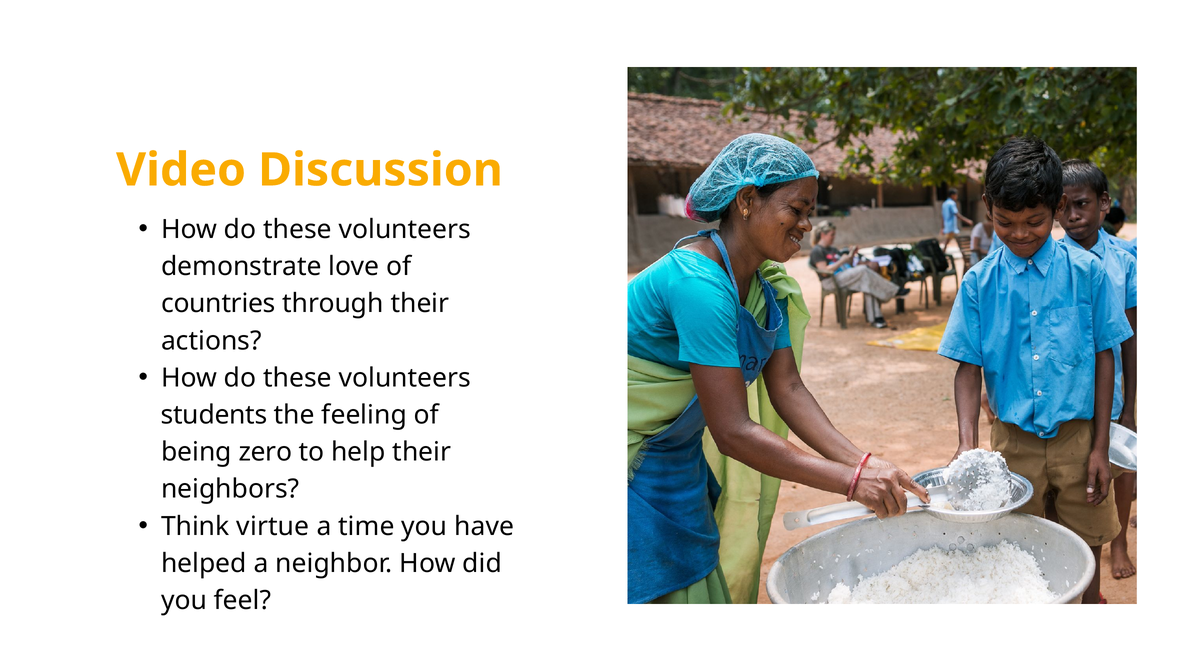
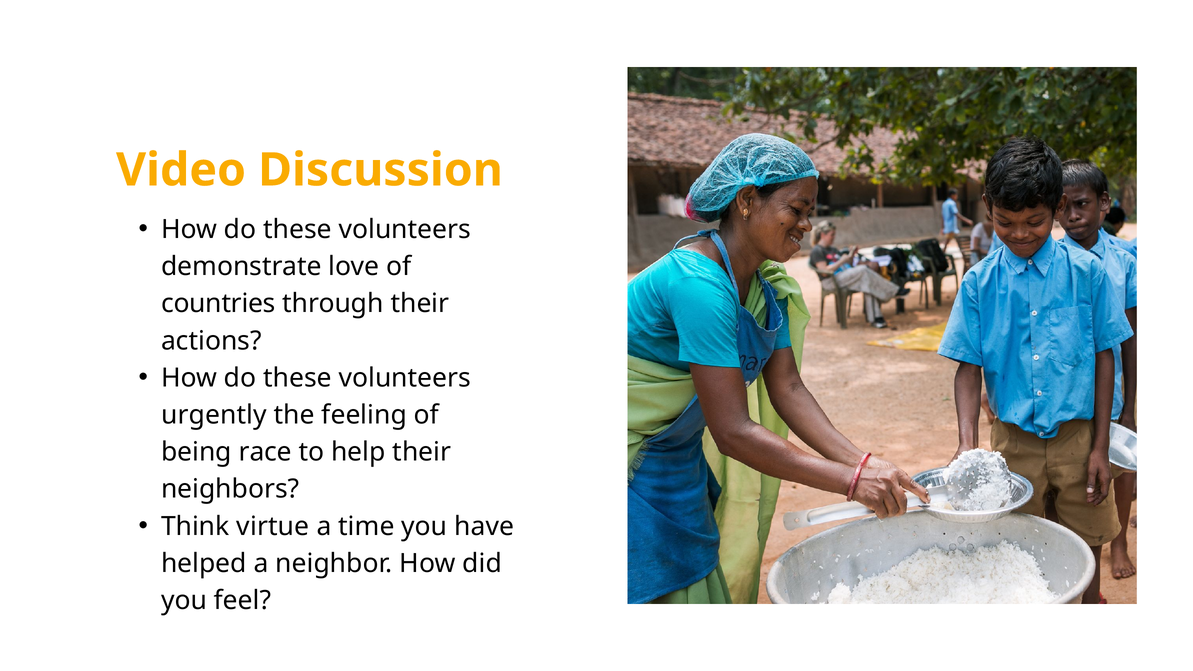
students: students -> urgently
zero: zero -> race
